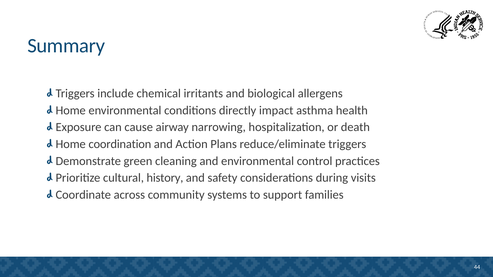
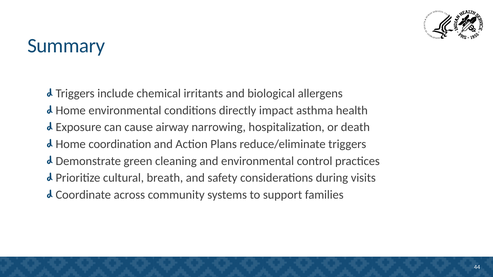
history: history -> breath
